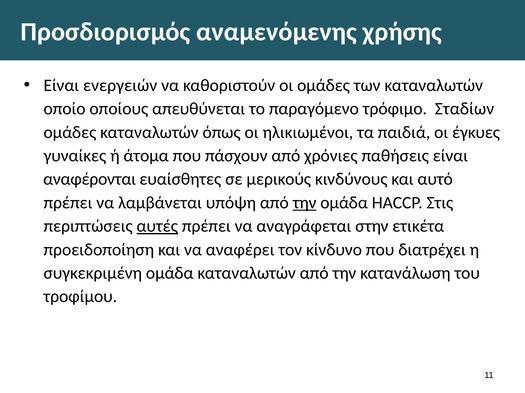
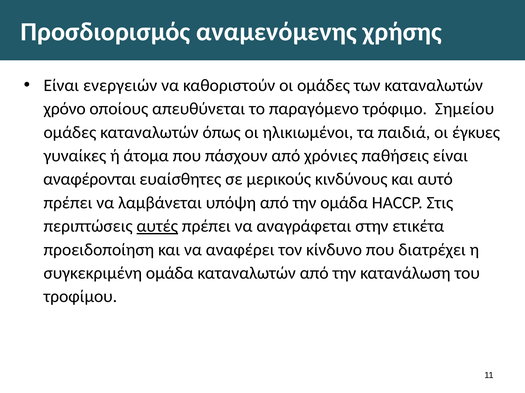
οποίο: οποίο -> χρόνο
Σταδίων: Σταδίων -> Σημείου
την at (305, 203) underline: present -> none
